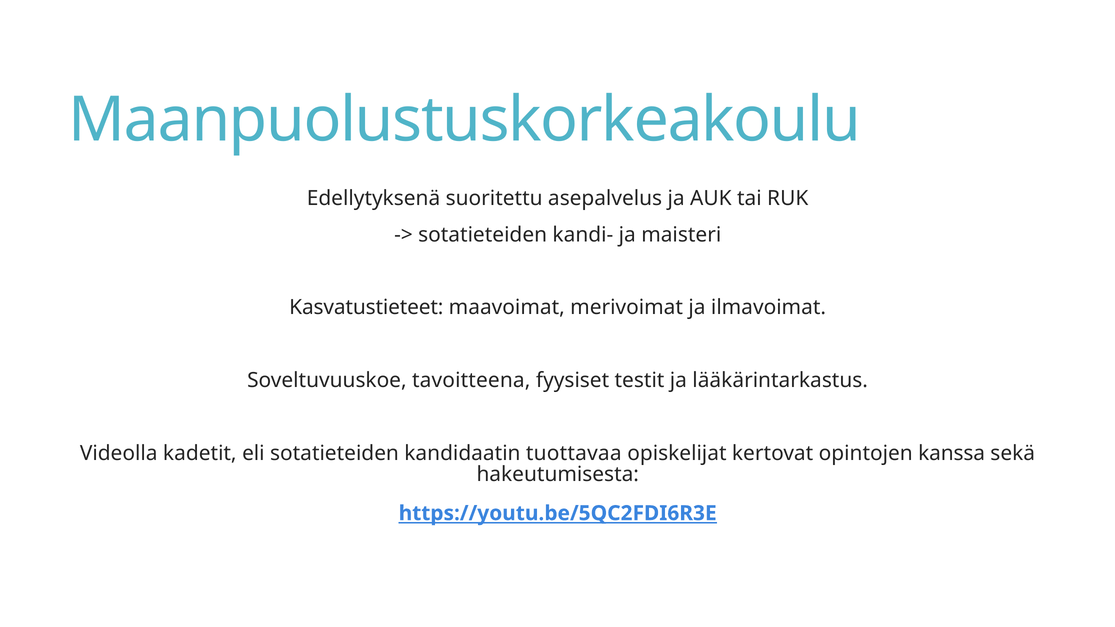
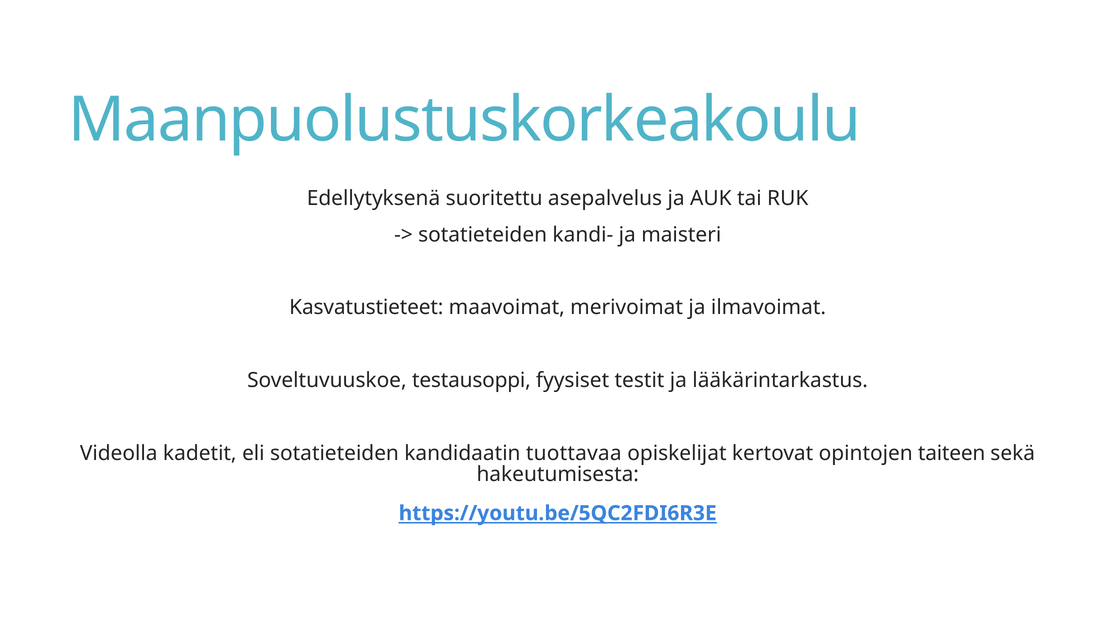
tavoitteena: tavoitteena -> testausoppi
kanssa: kanssa -> taiteen
